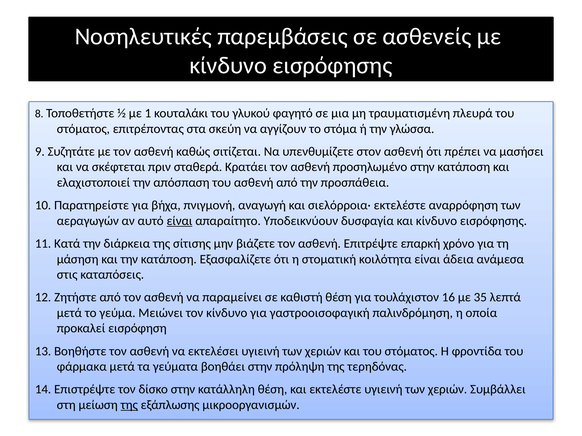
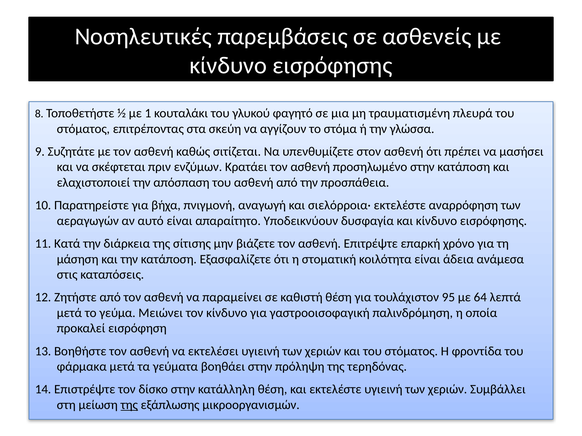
σταθερά: σταθερά -> ενζύμων
είναι at (180, 221) underline: present -> none
16: 16 -> 95
35: 35 -> 64
